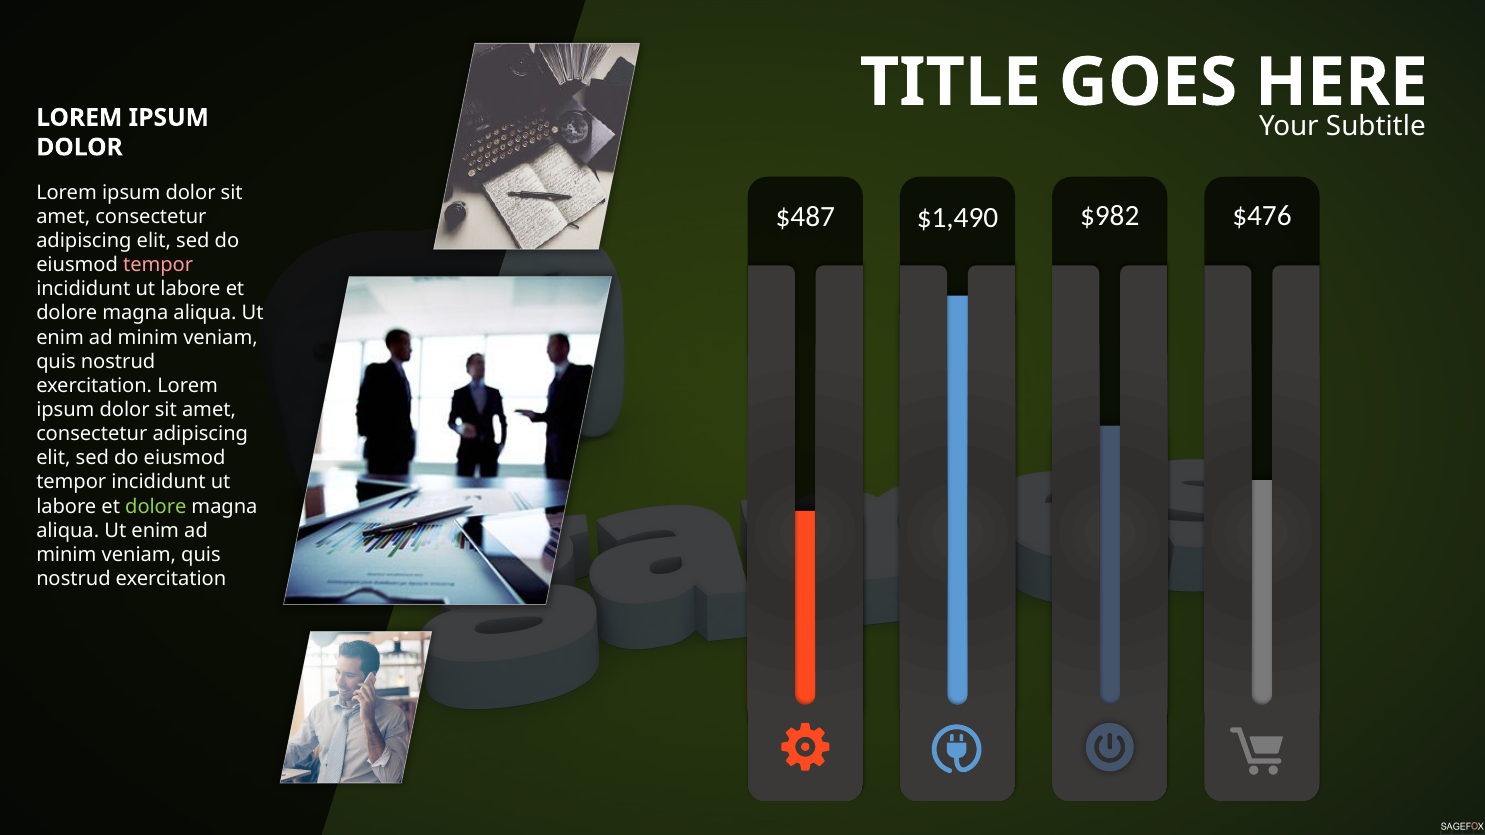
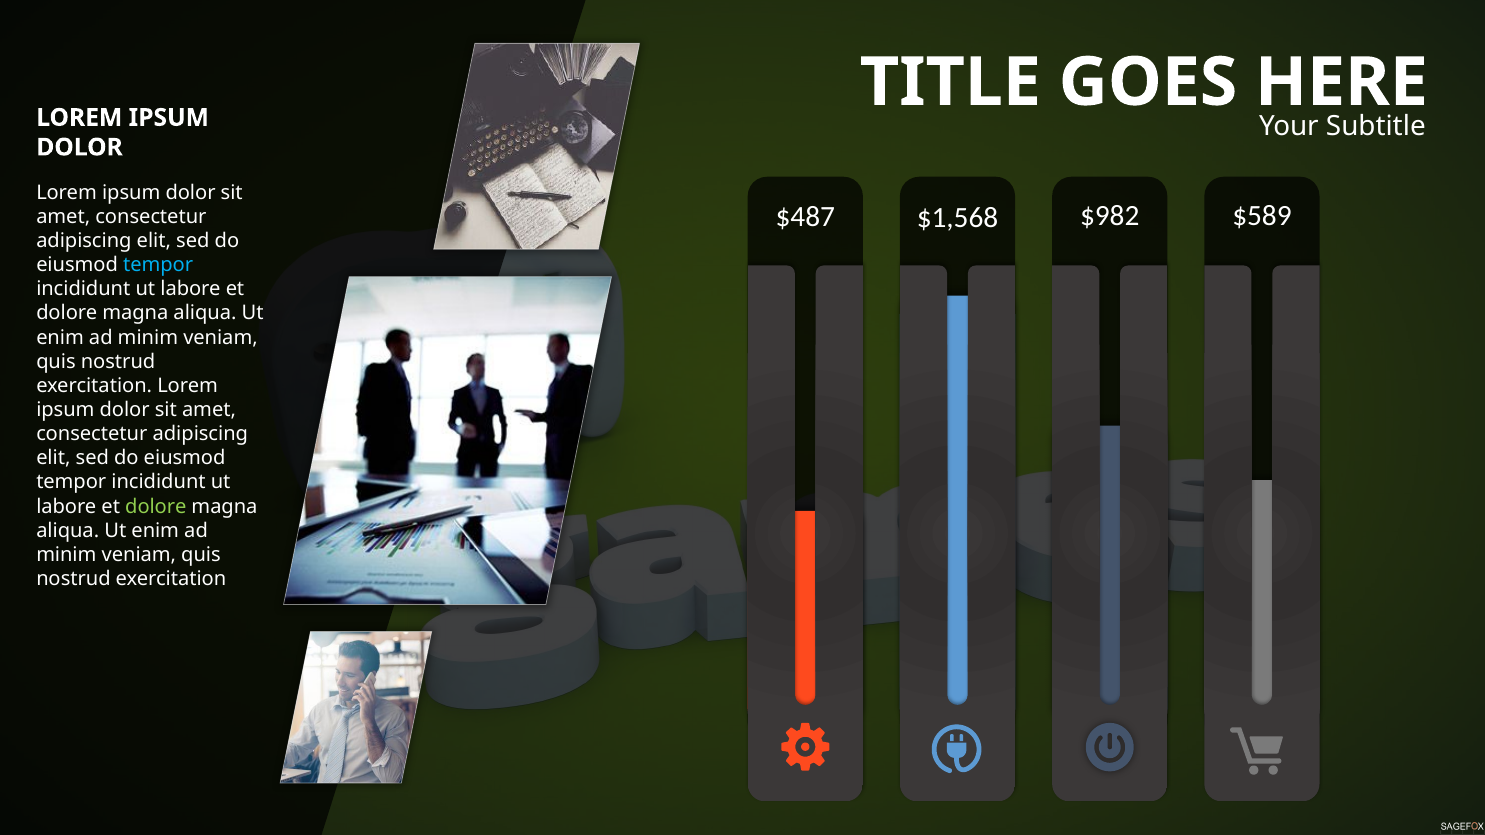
$1,490: $1,490 -> $1,568
$476: $476 -> $589
tempor at (158, 265) colour: pink -> light blue
